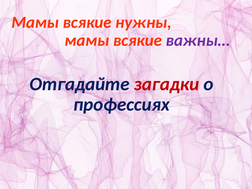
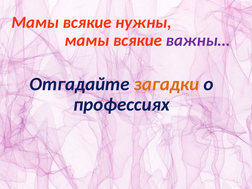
загадки colour: red -> orange
